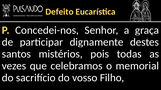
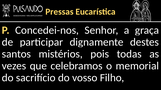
Defeito: Defeito -> Pressas
